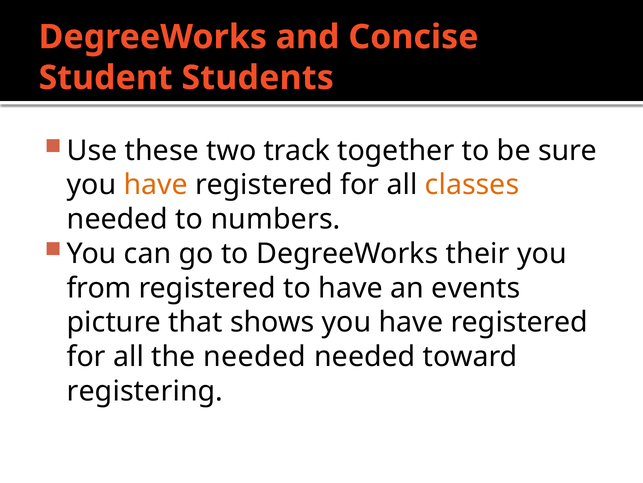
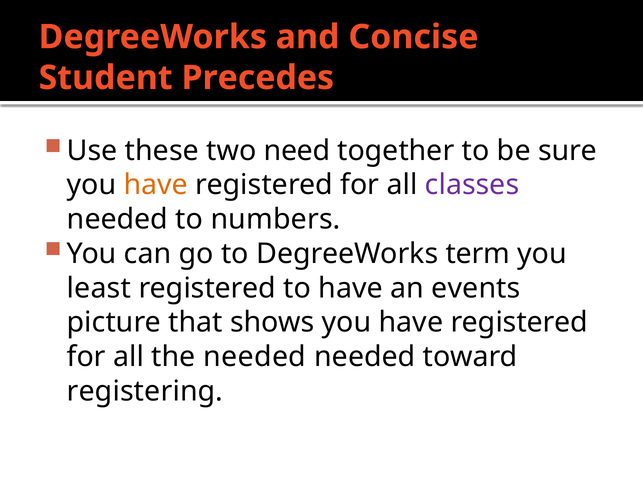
Students: Students -> Precedes
track: track -> need
classes colour: orange -> purple
their: their -> term
from: from -> least
